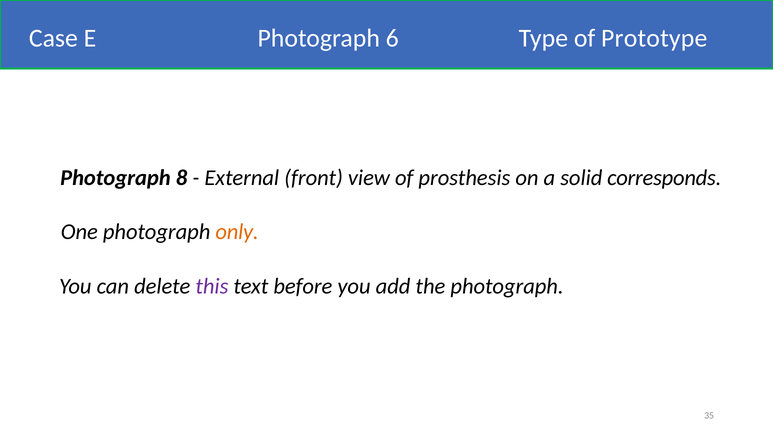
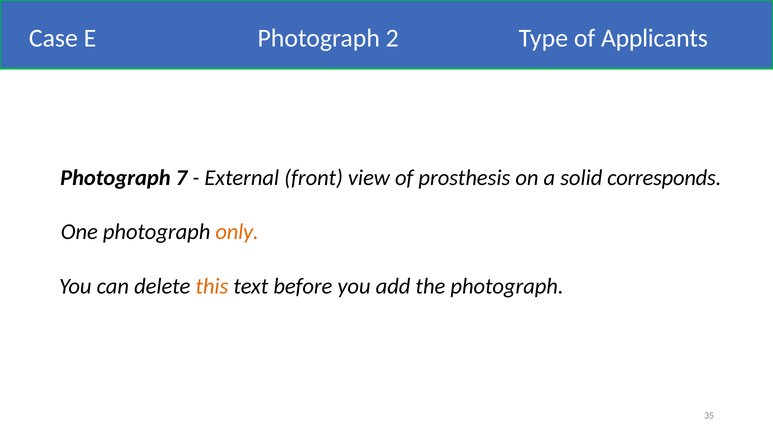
6: 6 -> 2
Prototype: Prototype -> Applicants
8: 8 -> 7
this colour: purple -> orange
